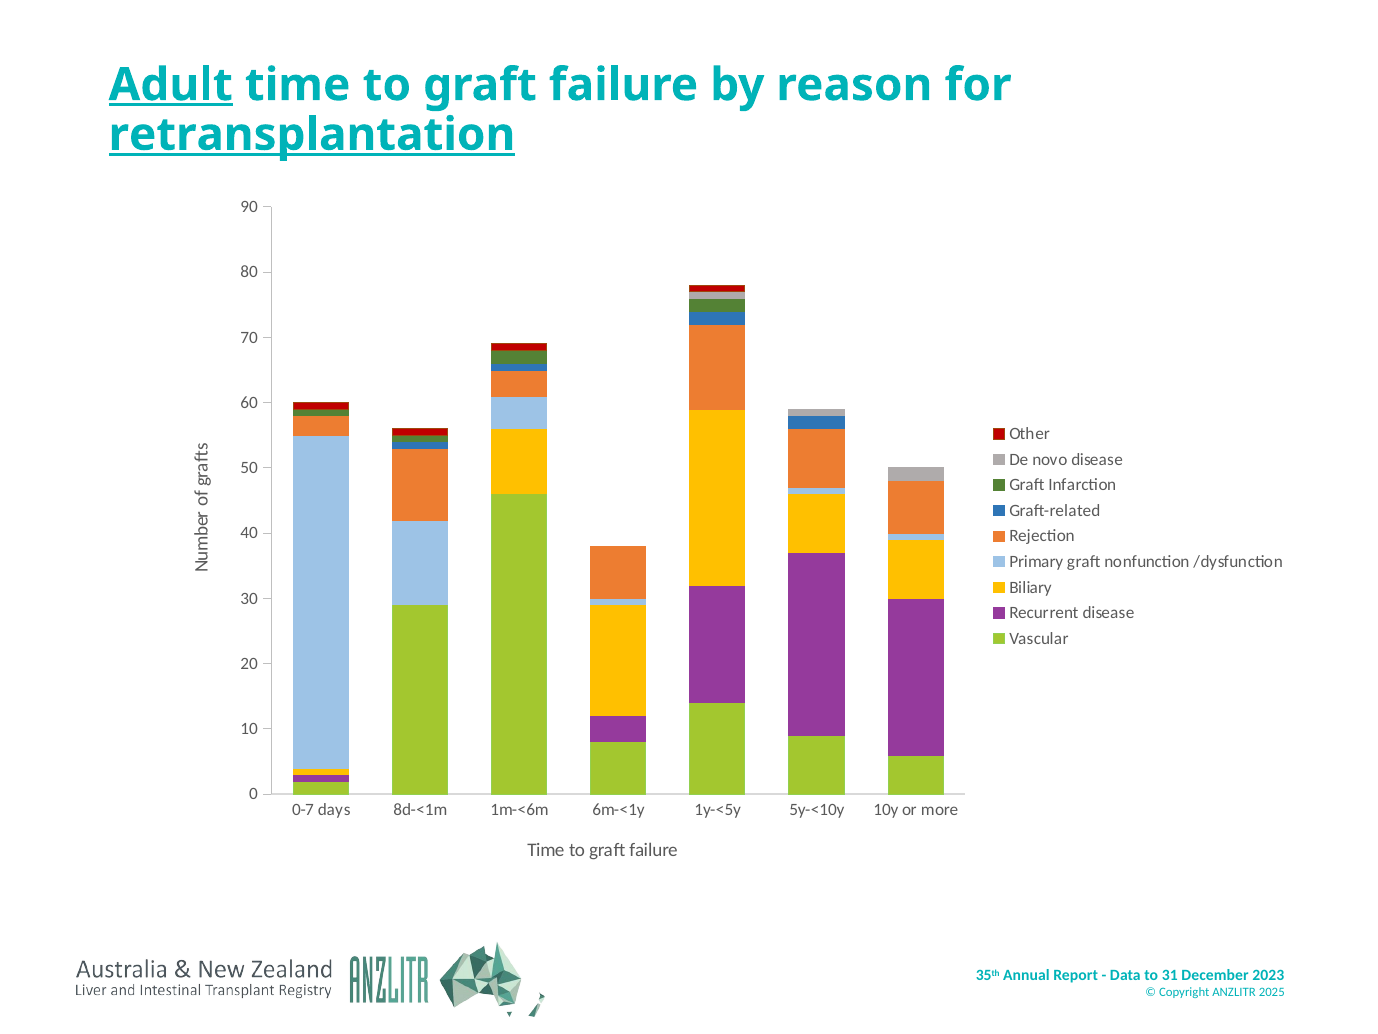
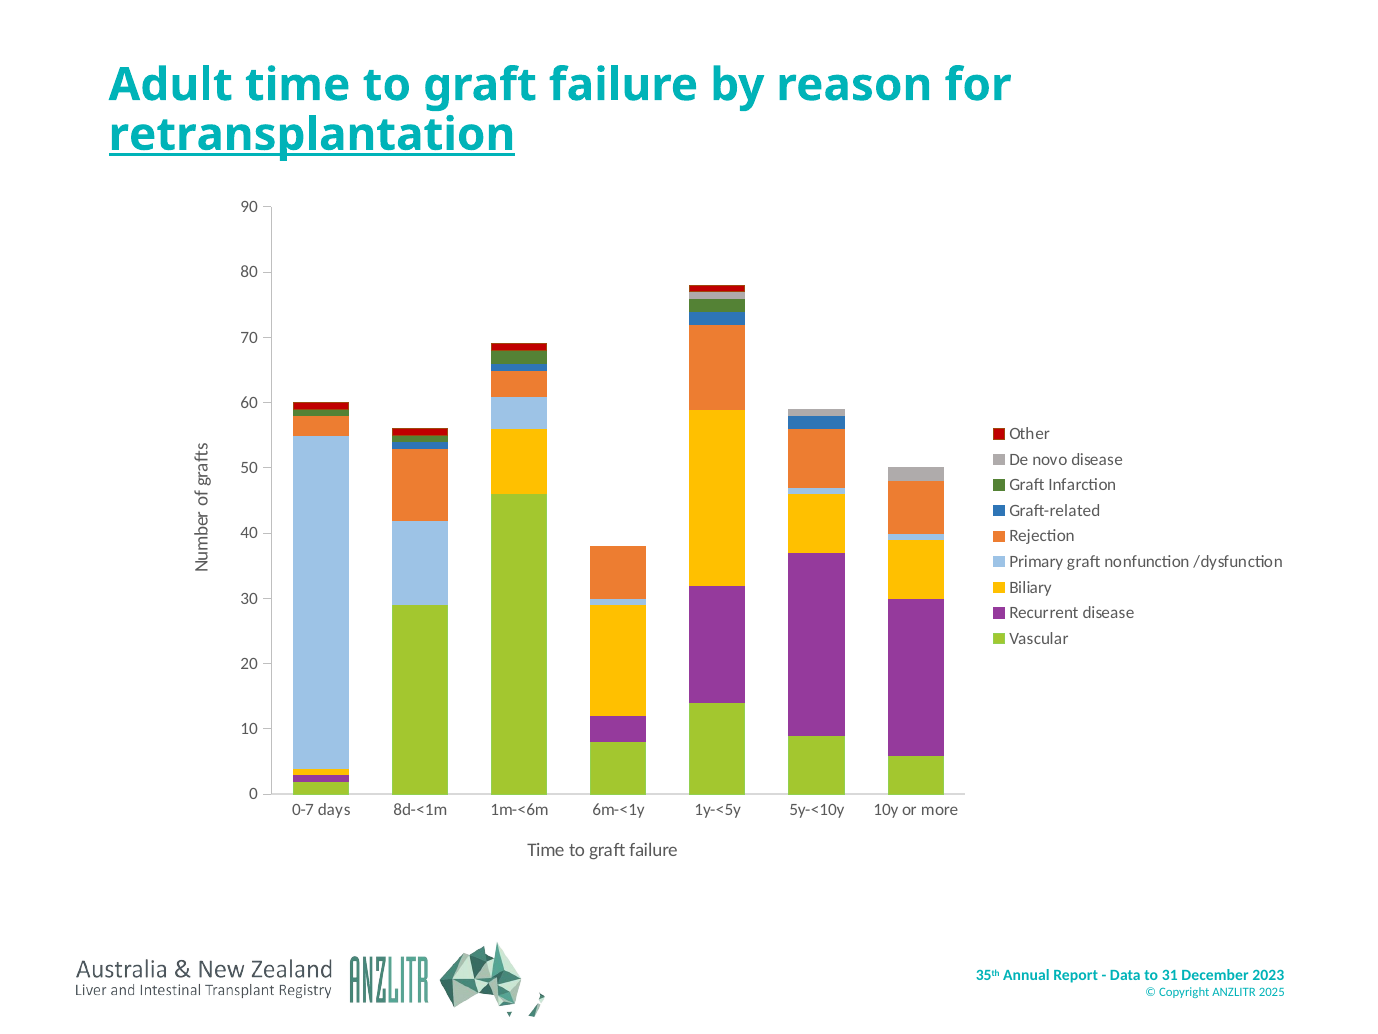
Adult underline: present -> none
